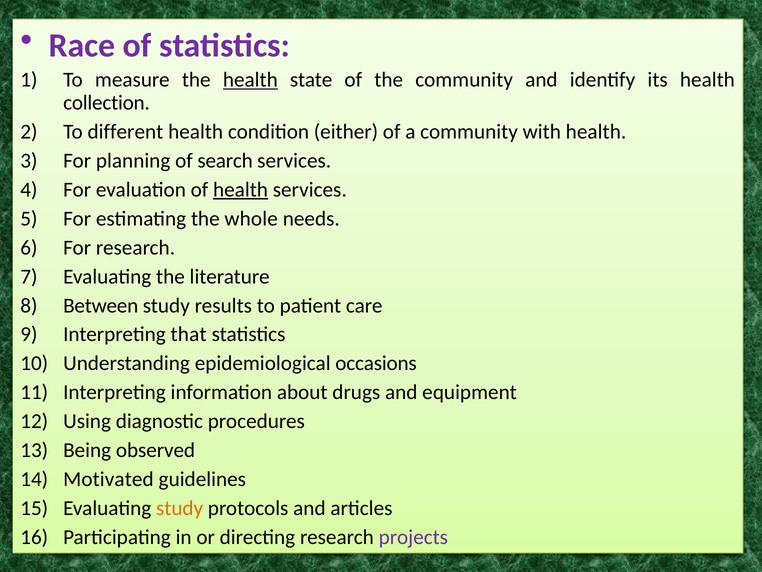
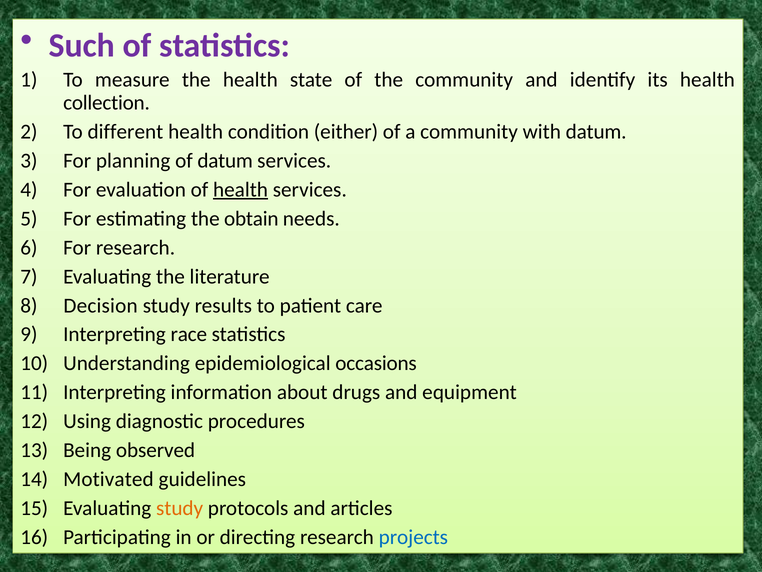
Race: Race -> Such
health at (250, 80) underline: present -> none
with health: health -> datum
of search: search -> datum
whole: whole -> obtain
Between: Between -> Decision
that: that -> race
projects colour: purple -> blue
